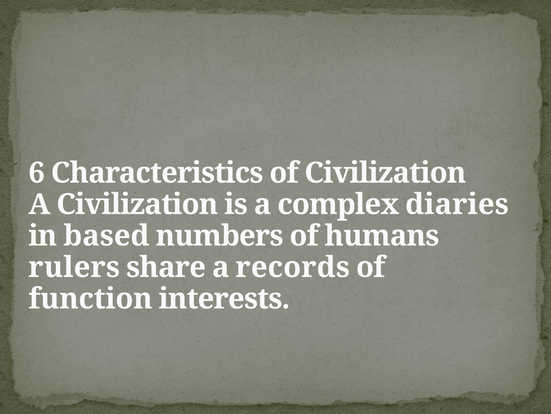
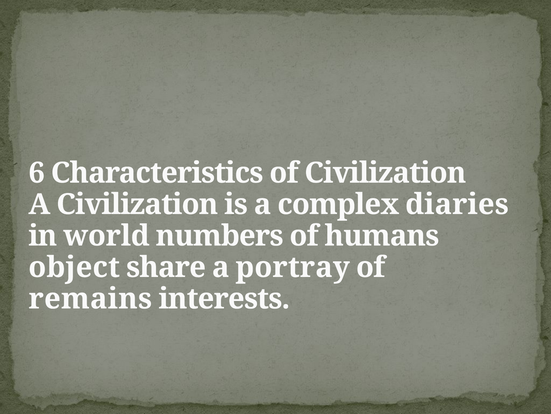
based: based -> world
rulers: rulers -> object
records: records -> portray
function: function -> remains
